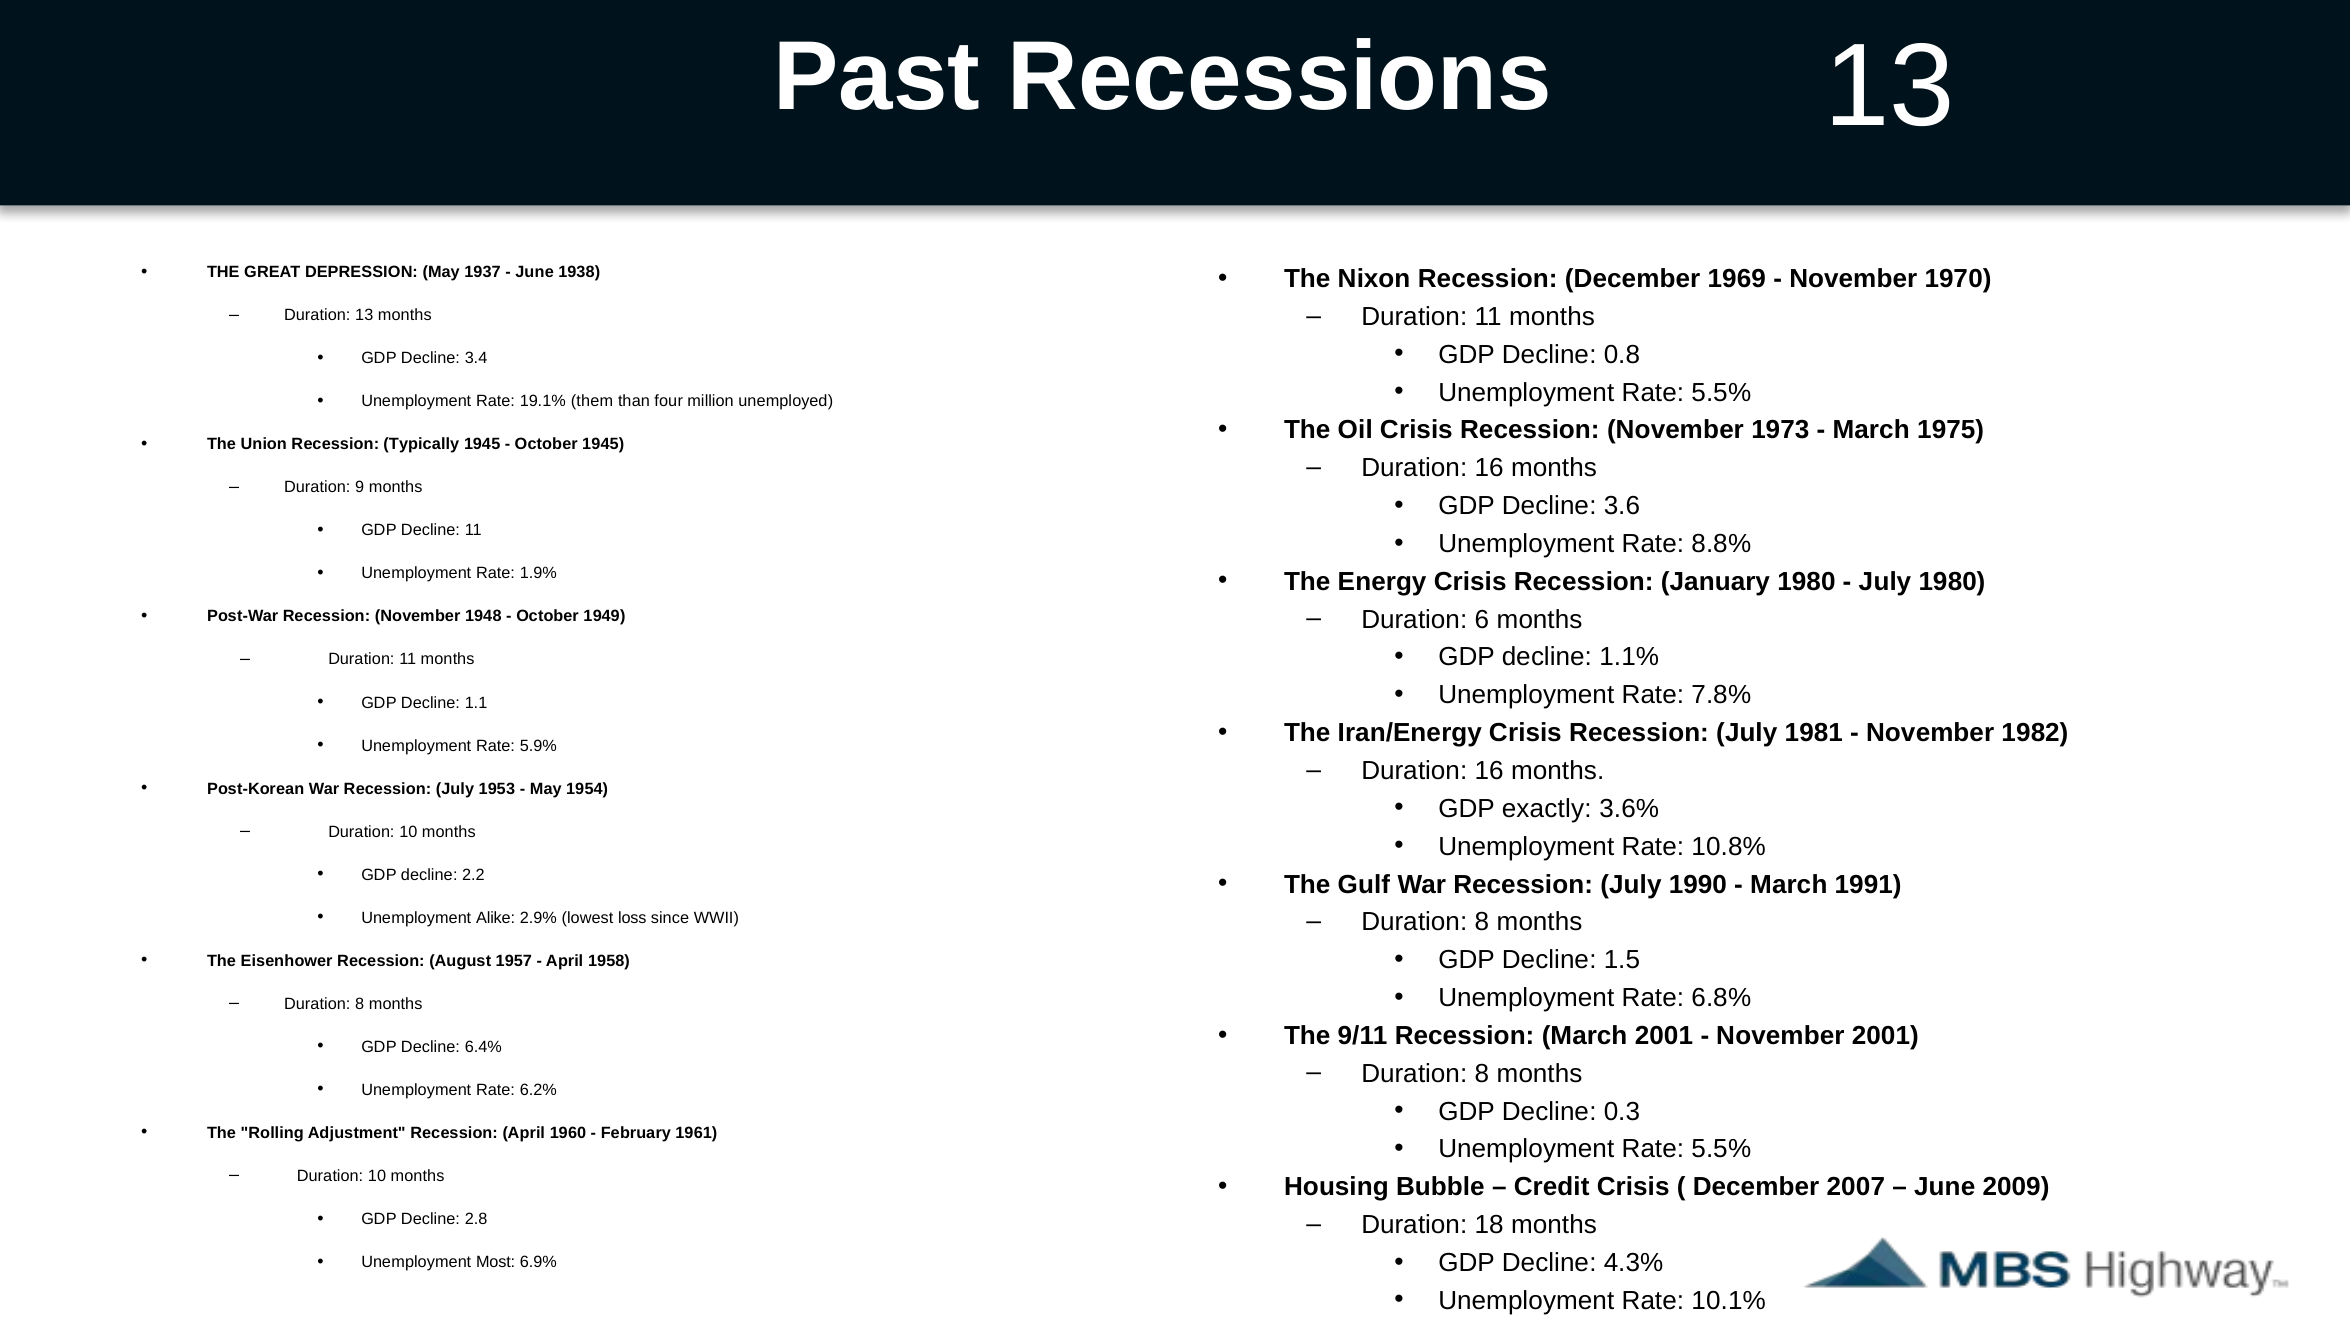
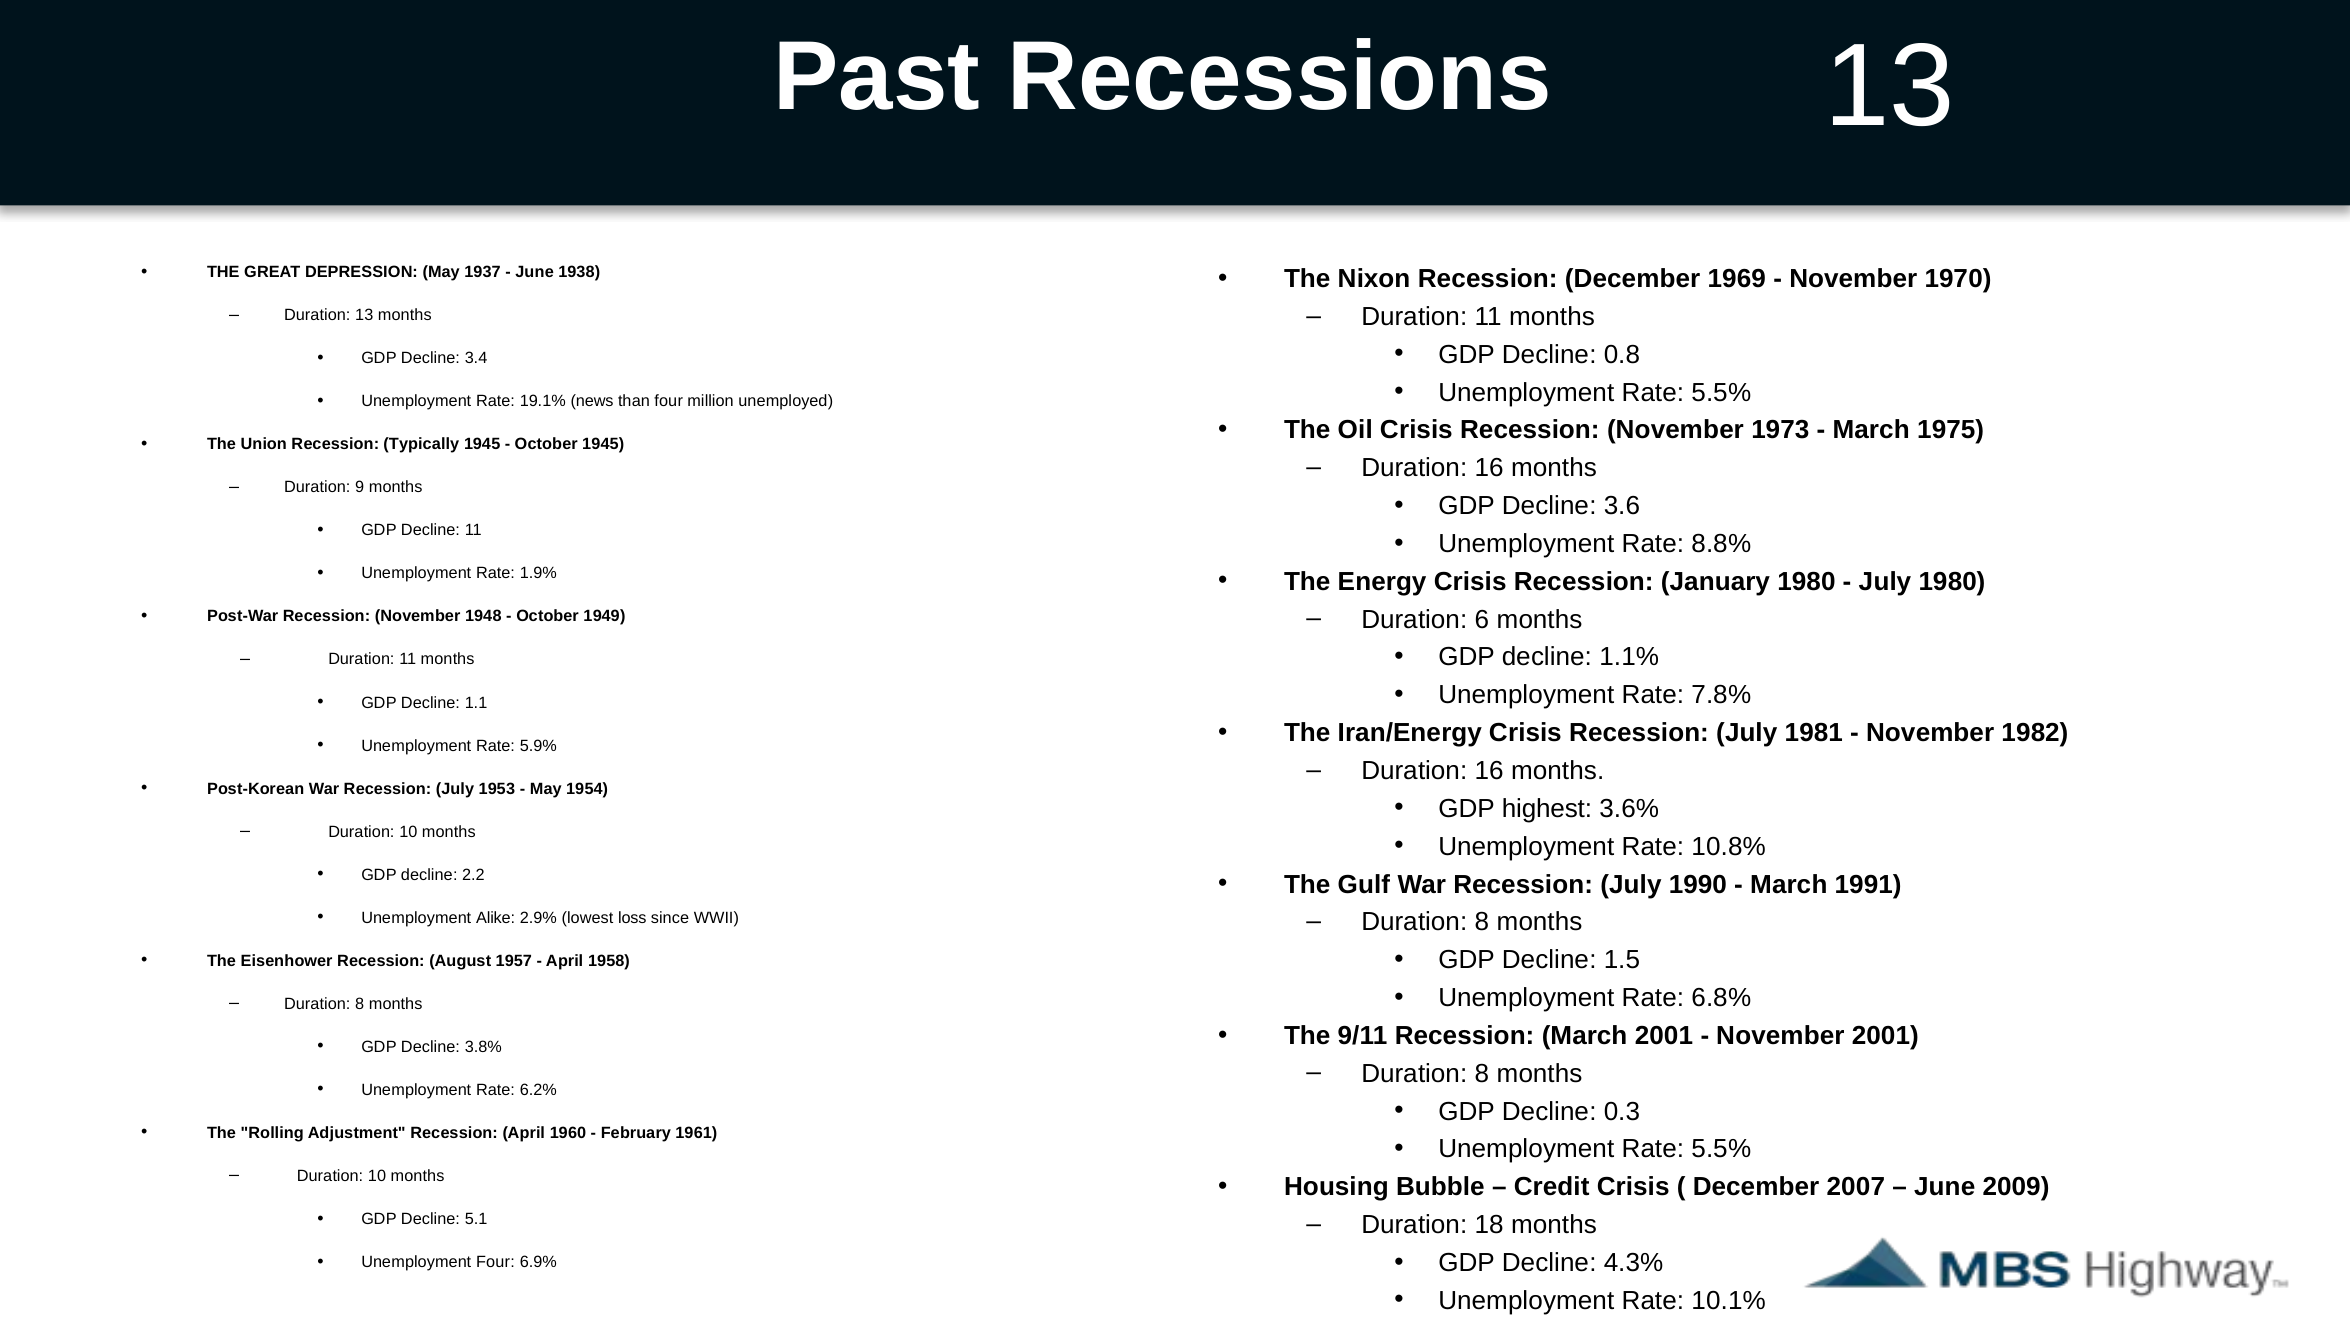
them: them -> news
exactly: exactly -> highest
6.4%: 6.4% -> 3.8%
2.8: 2.8 -> 5.1
Unemployment Most: Most -> Four
